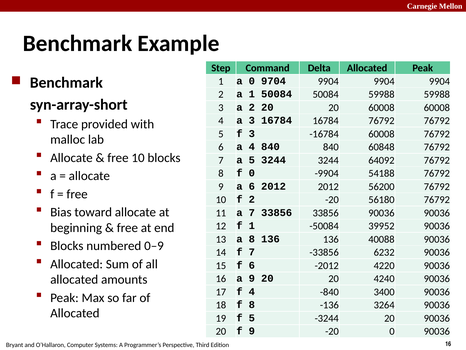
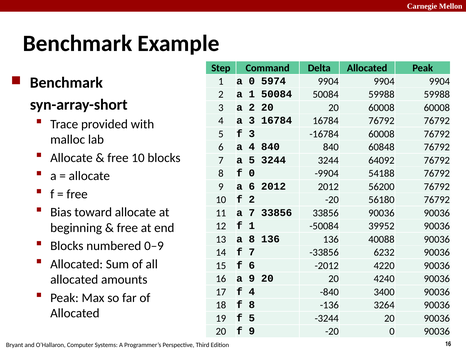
9704: 9704 -> 5974
